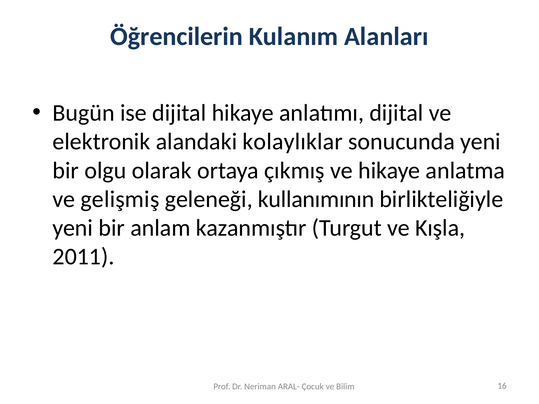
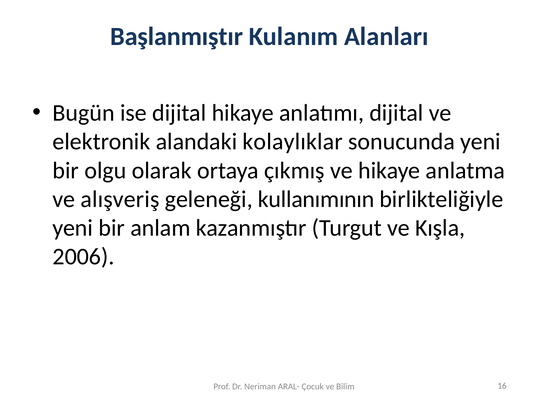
Öğrencilerin: Öğrencilerin -> Başlanmıştır
gelişmiş: gelişmiş -> alışveriş
2011: 2011 -> 2006
